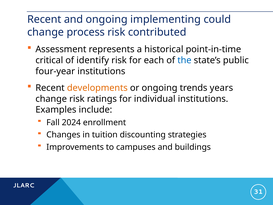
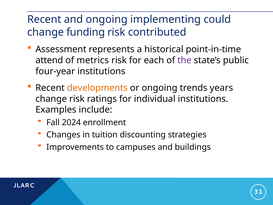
process: process -> funding
critical: critical -> attend
identify: identify -> metrics
the colour: blue -> purple
